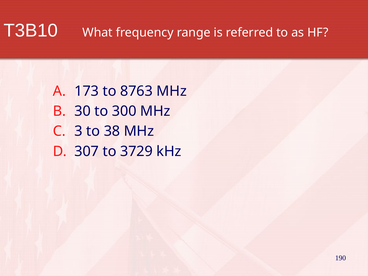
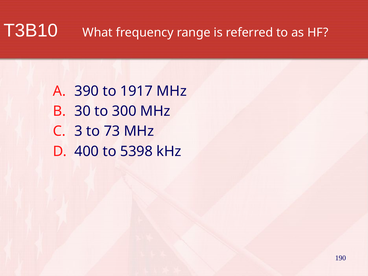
173: 173 -> 390
8763: 8763 -> 1917
38: 38 -> 73
307: 307 -> 400
3729: 3729 -> 5398
